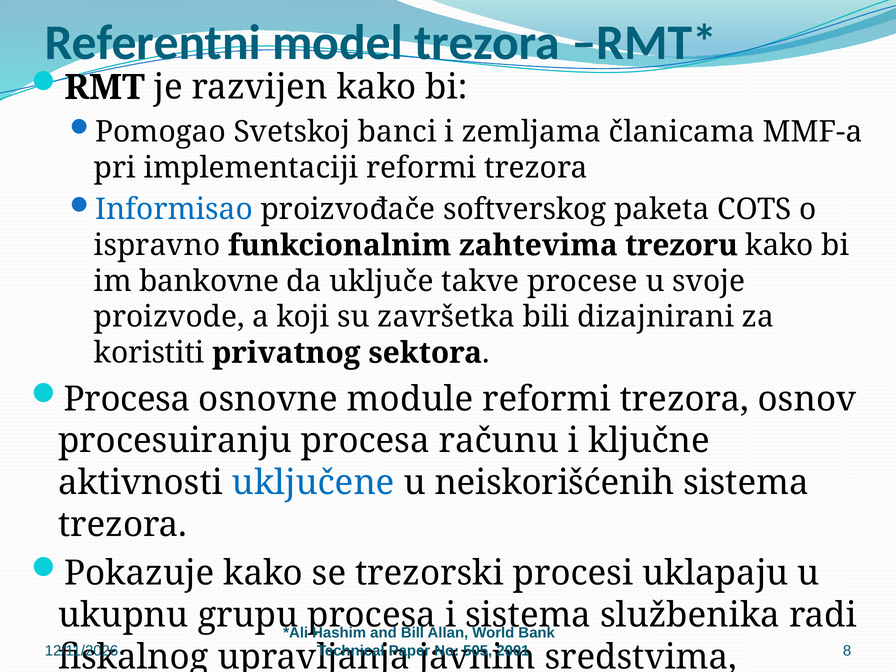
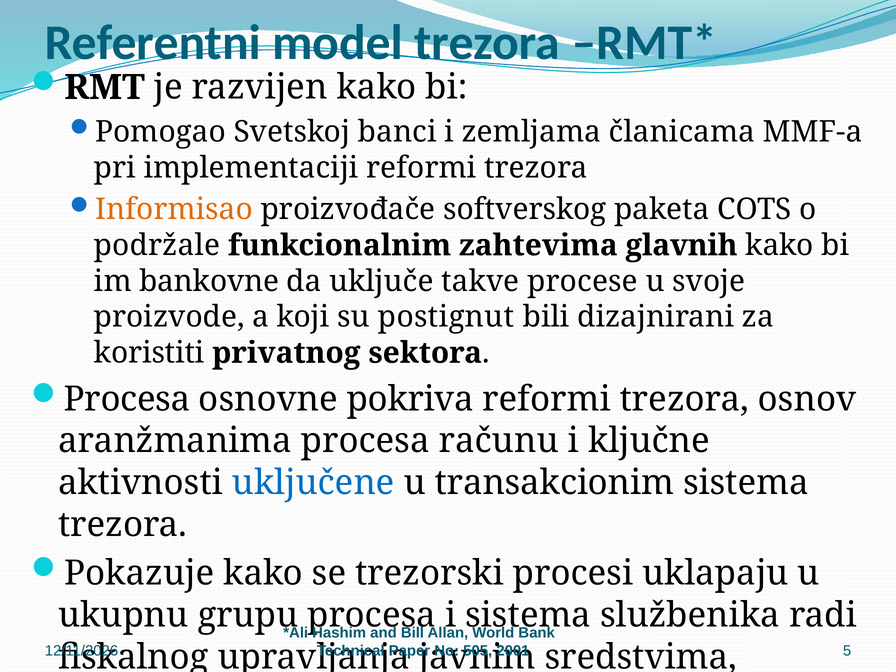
Informisao colour: blue -> orange
ispravno: ispravno -> podržale
trezoru: trezoru -> glavnih
završetka: završetka -> postignut
module: module -> pokriva
procesuiranju: procesuiranju -> aranžmanima
neiskorišćenih: neiskorišćenih -> transakcionim
8: 8 -> 5
